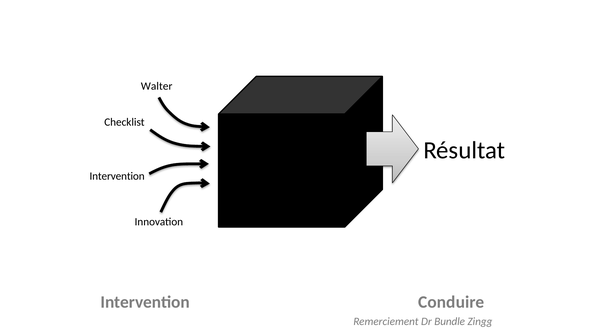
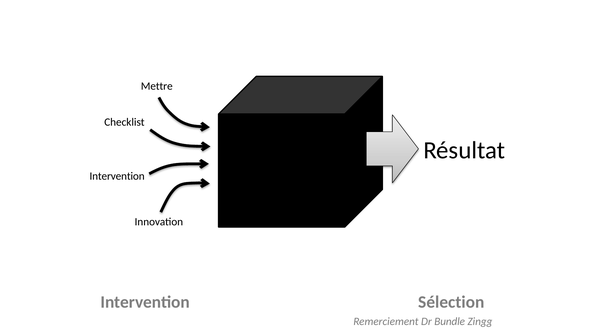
Walter: Walter -> Mettre
Conduire: Conduire -> Sélection
